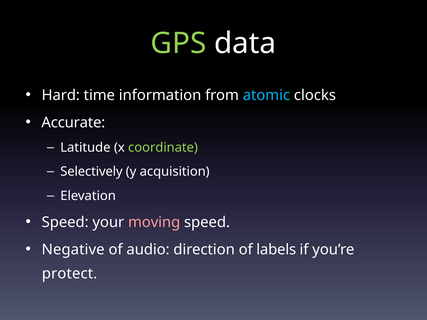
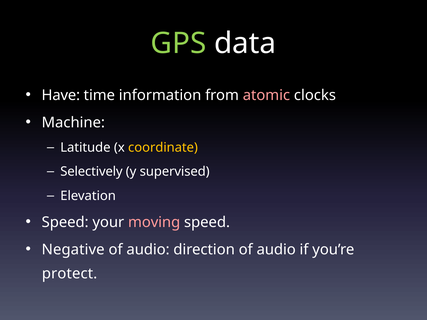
Hard: Hard -> Have
atomic colour: light blue -> pink
Accurate: Accurate -> Machine
coordinate colour: light green -> yellow
acquisition: acquisition -> supervised
direction of labels: labels -> audio
